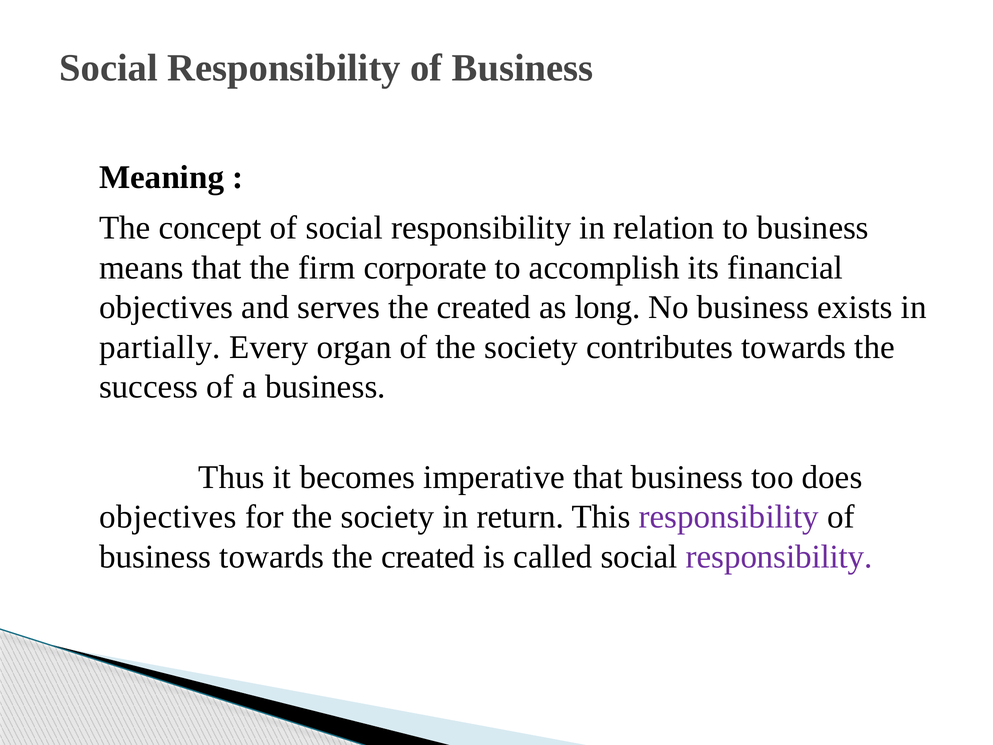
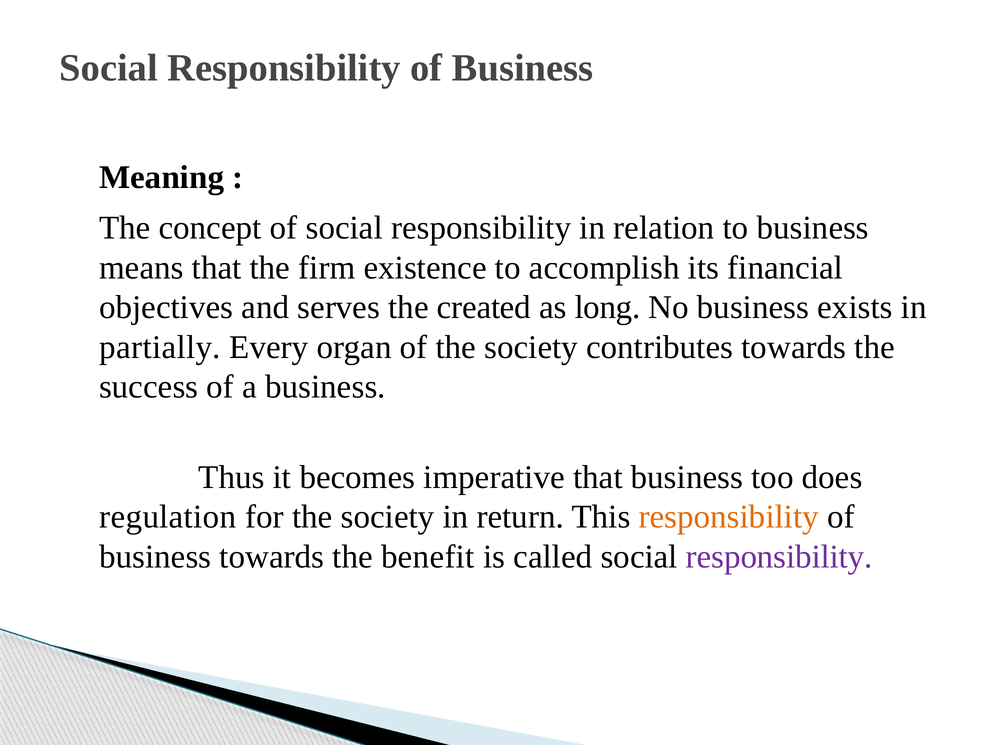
corporate: corporate -> existence
objectives at (168, 517): objectives -> regulation
responsibility at (729, 517) colour: purple -> orange
towards the created: created -> benefit
